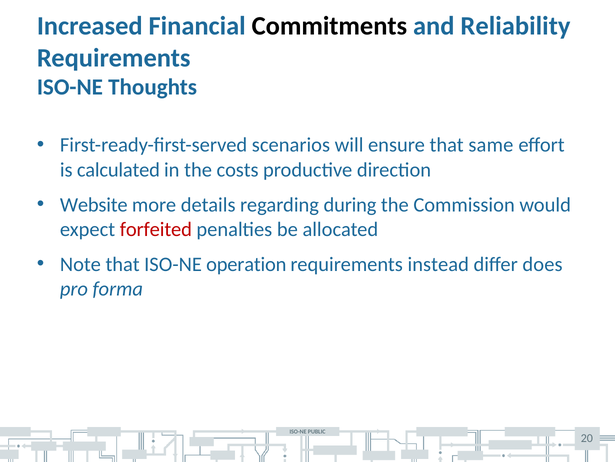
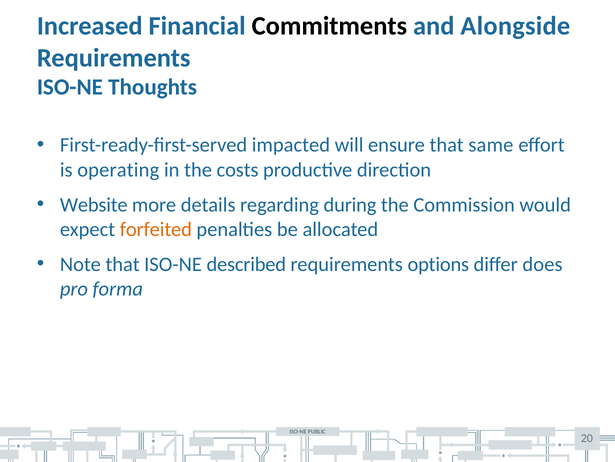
Reliability: Reliability -> Alongside
scenarios: scenarios -> impacted
calculated: calculated -> operating
forfeited colour: red -> orange
operation: operation -> described
instead: instead -> options
